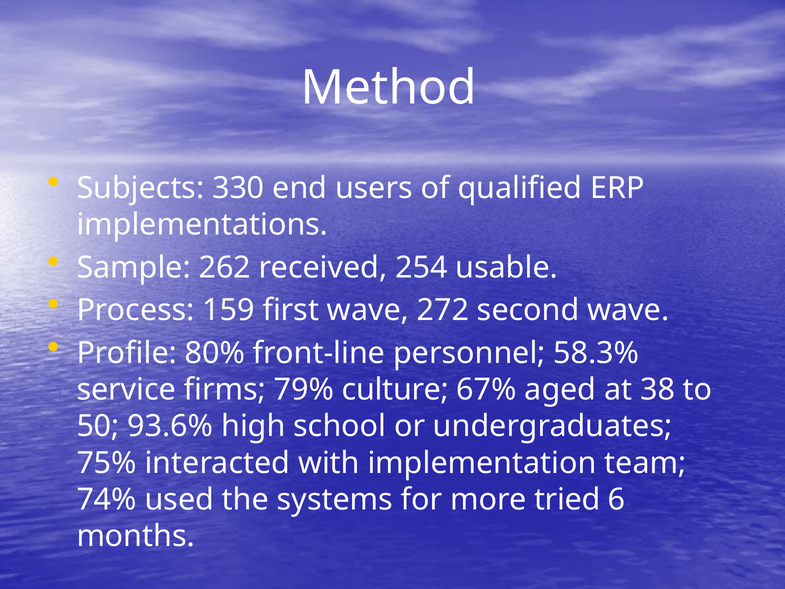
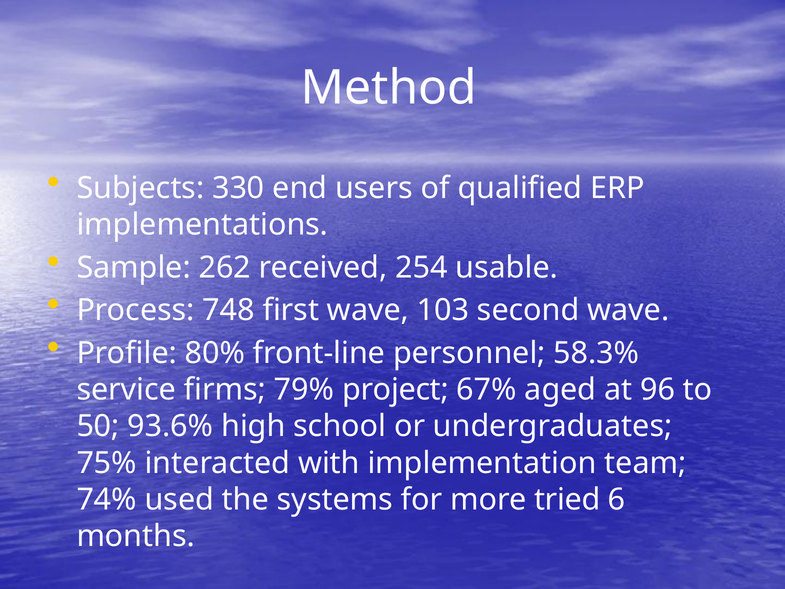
159: 159 -> 748
272: 272 -> 103
culture: culture -> project
38: 38 -> 96
